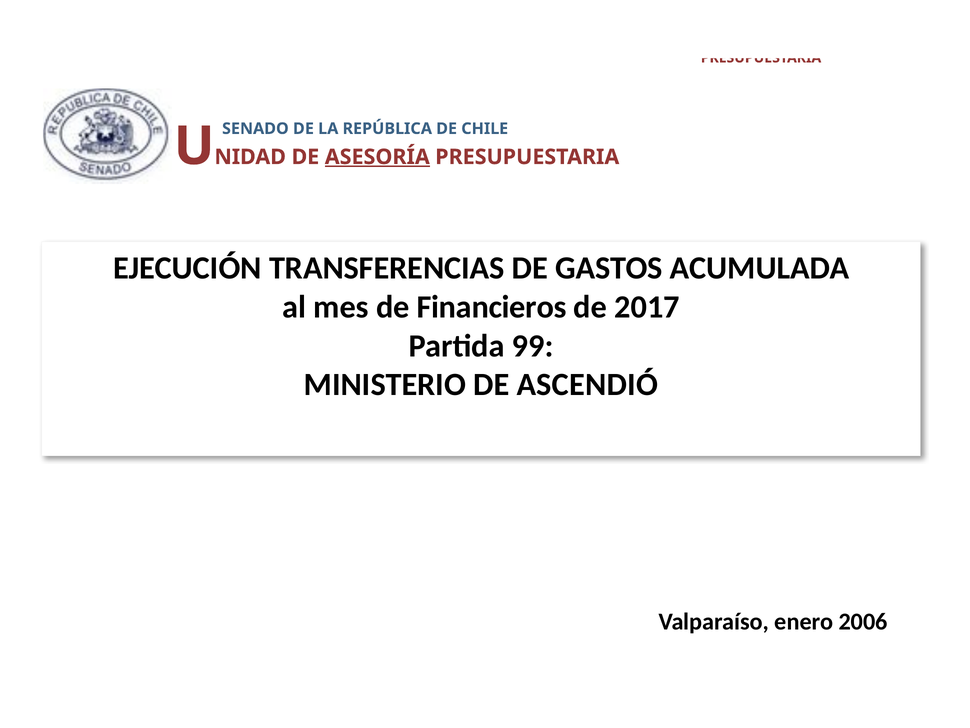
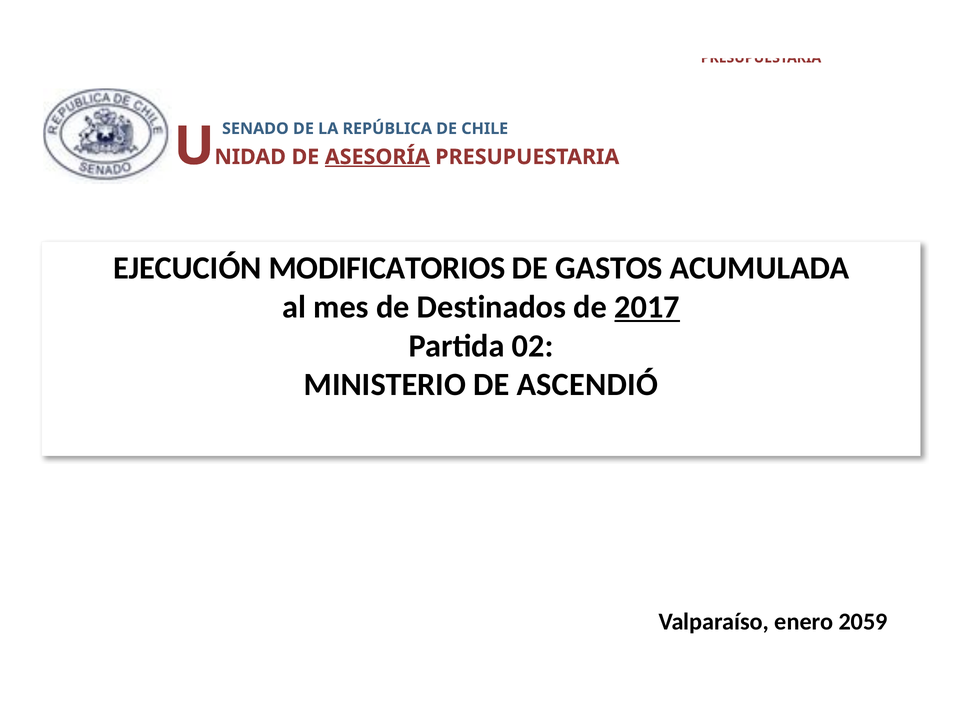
TRANSFERENCIAS: TRANSFERENCIAS -> MODIFICATORIOS
Financieros: Financieros -> Destinados
2017 underline: none -> present
99: 99 -> 02
2006: 2006 -> 2059
